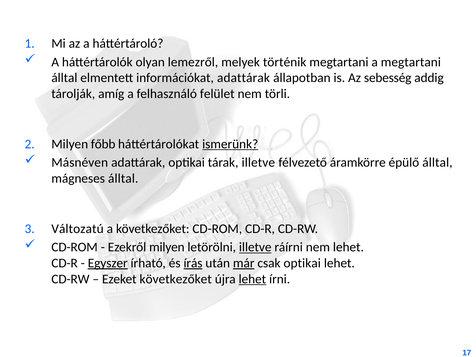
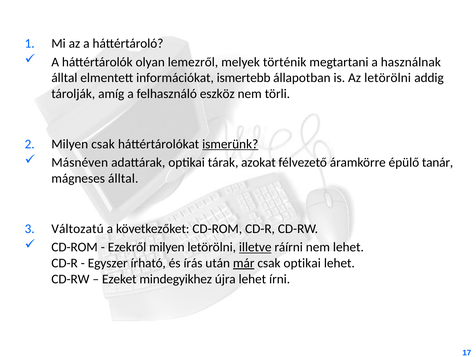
a megtartani: megtartani -> használnak
információkat adattárak: adattárak -> ismertebb
Az sebesség: sebesség -> letörölni
felület: felület -> eszköz
Milyen főbb: főbb -> csak
tárak illetve: illetve -> azokat
épülő álltal: álltal -> tanár
Egyszer underline: present -> none
írás underline: present -> none
Ezeket következőket: következőket -> mindegyikhez
lehet at (252, 279) underline: present -> none
